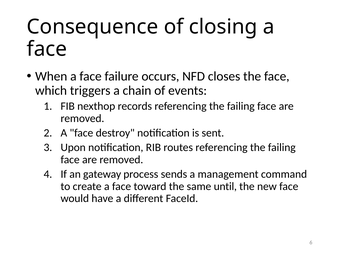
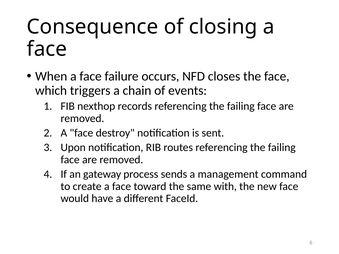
until: until -> with
